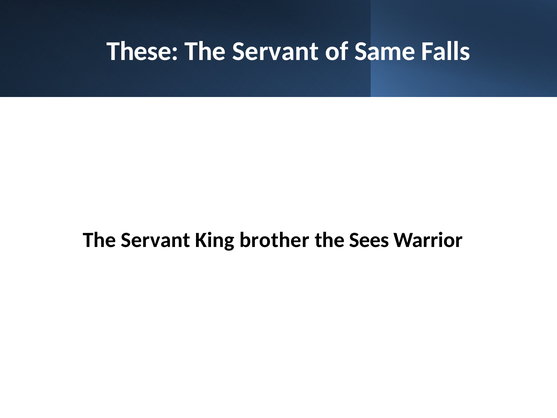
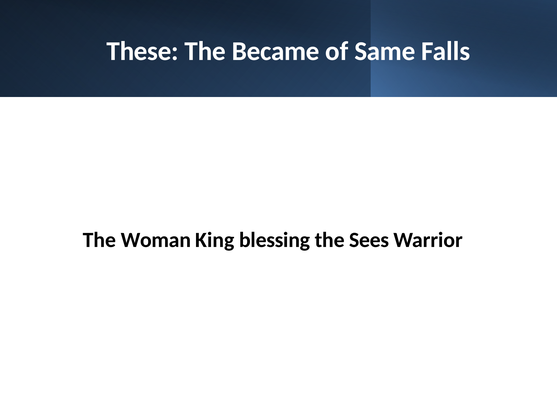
Servant at (275, 51): Servant -> Became
Servant at (156, 240): Servant -> Woman
brother: brother -> blessing
